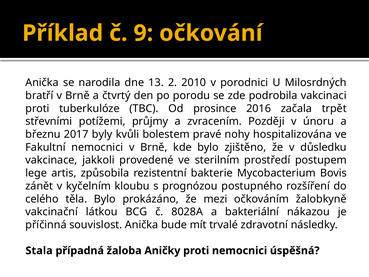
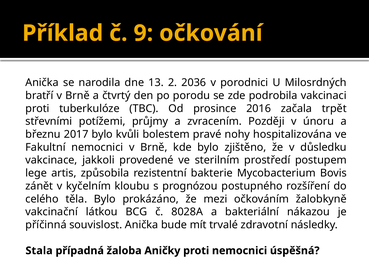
2010: 2010 -> 2036
2017 byly: byly -> bylo
